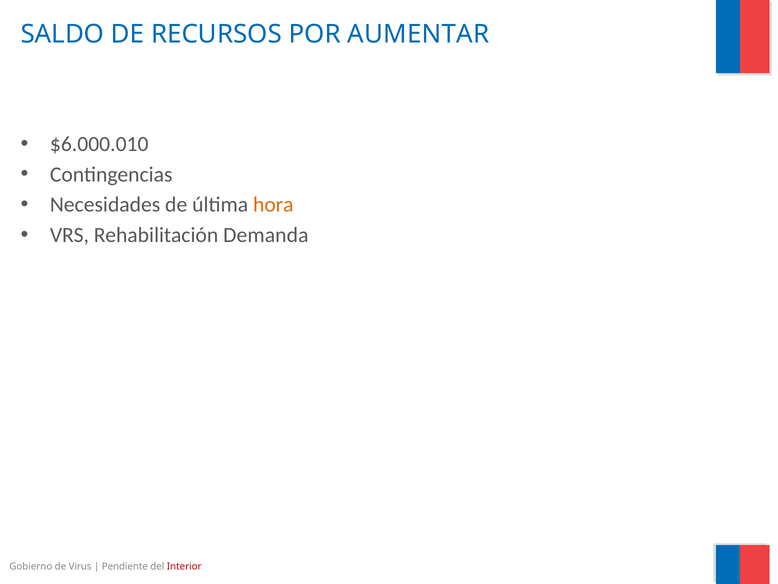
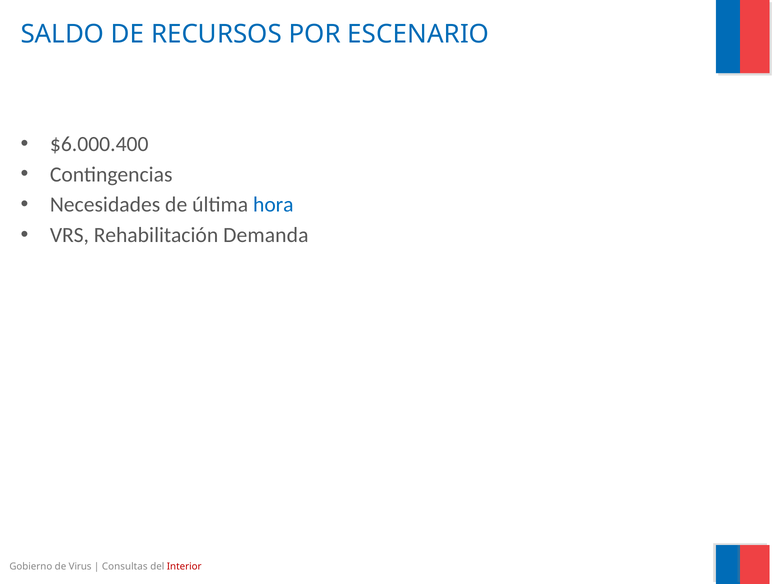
AUMENTAR: AUMENTAR -> ESCENARIO
$6.000.010: $6.000.010 -> $6.000.400
hora colour: orange -> blue
Pendiente: Pendiente -> Consultas
